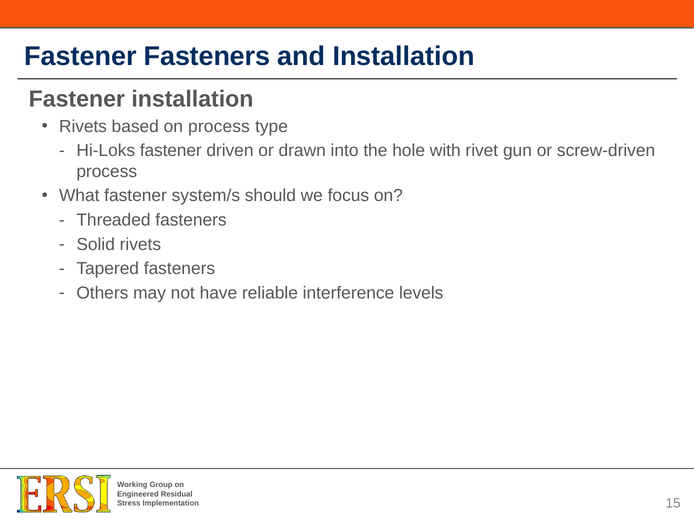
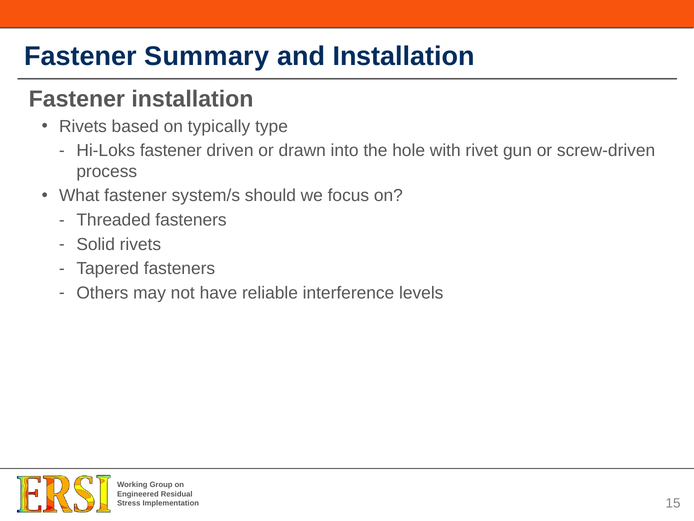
Fastener Fasteners: Fasteners -> Summary
on process: process -> typically
